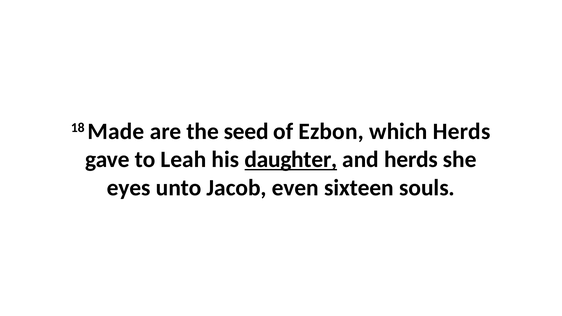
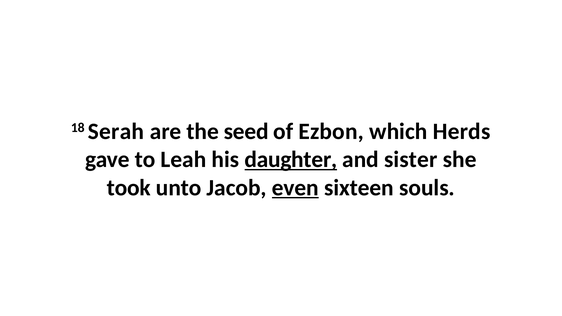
Made: Made -> Serah
and herds: herds -> sister
eyes: eyes -> took
even underline: none -> present
